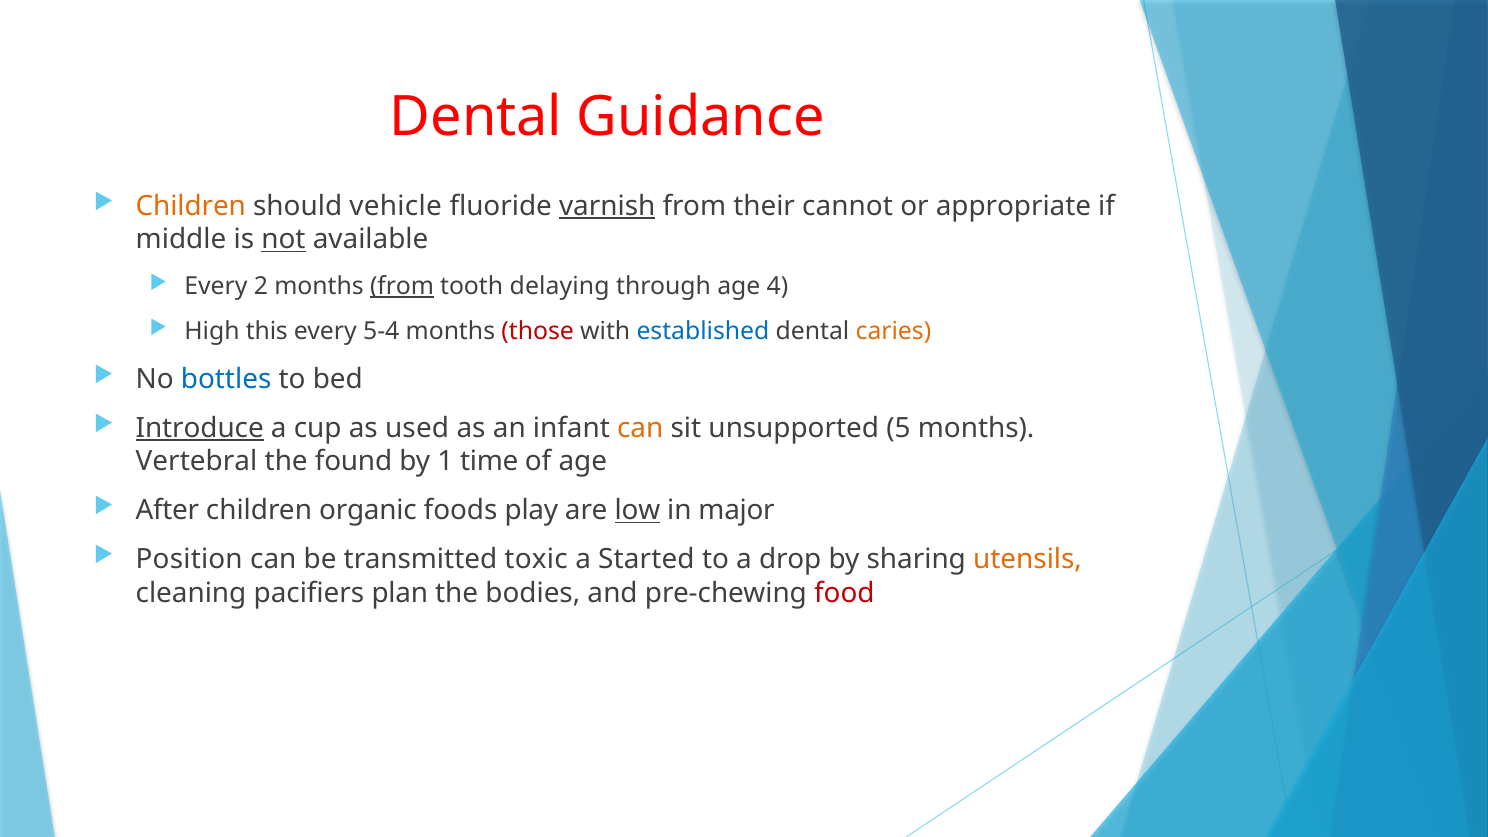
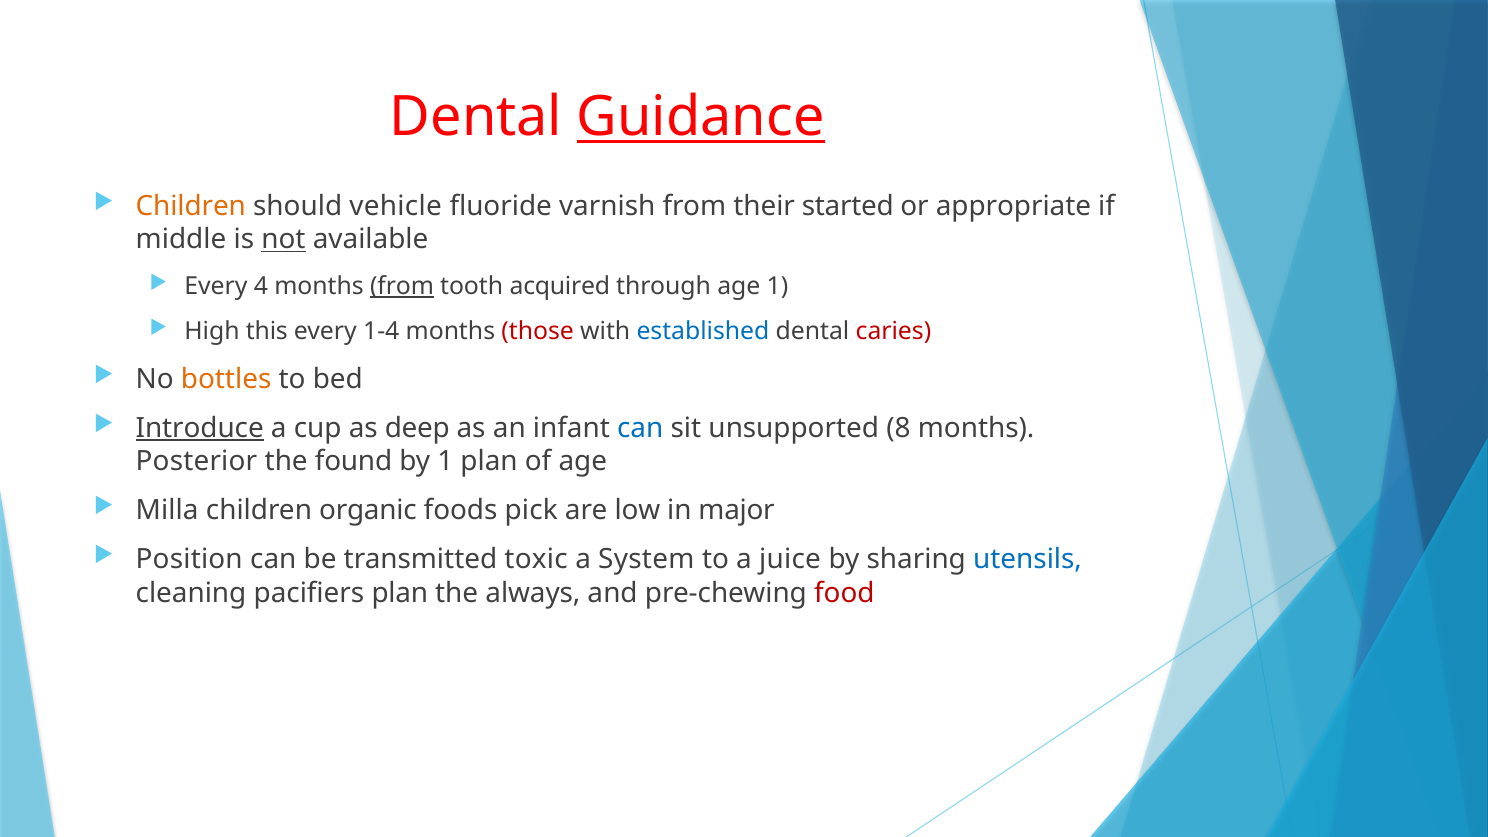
Guidance underline: none -> present
varnish underline: present -> none
cannot: cannot -> started
2: 2 -> 4
delaying: delaying -> acquired
age 4: 4 -> 1
5-4: 5-4 -> 1-4
caries colour: orange -> red
bottles colour: blue -> orange
used: used -> deep
can at (640, 428) colour: orange -> blue
5: 5 -> 8
Vertebral: Vertebral -> Posterior
1 time: time -> plan
After: After -> Milla
play: play -> pick
low underline: present -> none
Started: Started -> System
drop: drop -> juice
utensils colour: orange -> blue
bodies: bodies -> always
